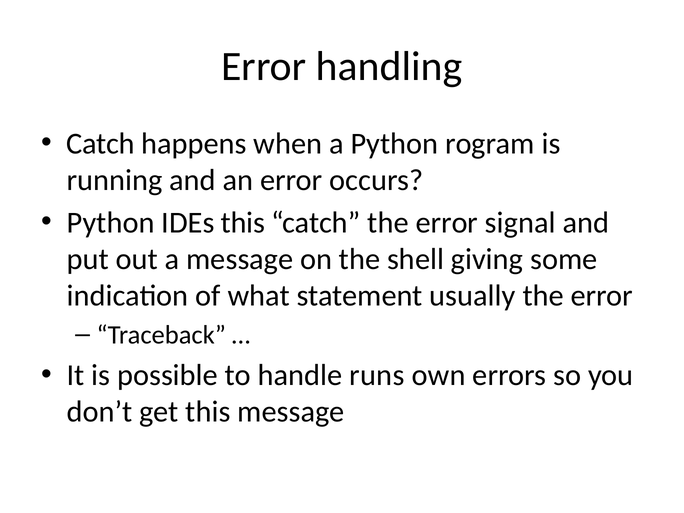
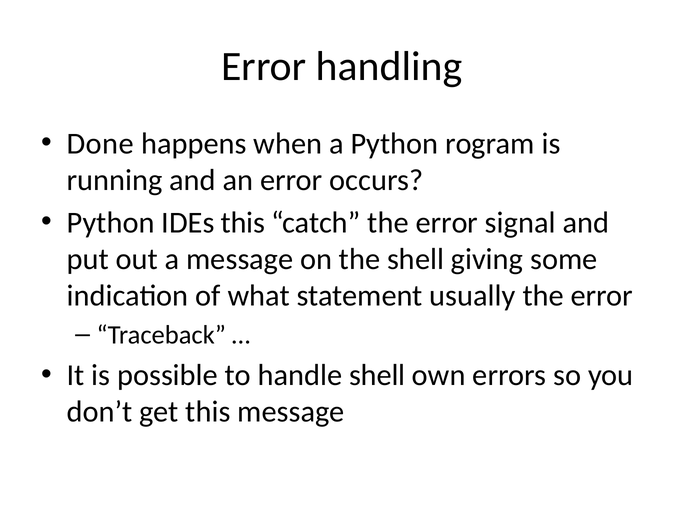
Catch at (101, 143): Catch -> Done
handle runs: runs -> shell
